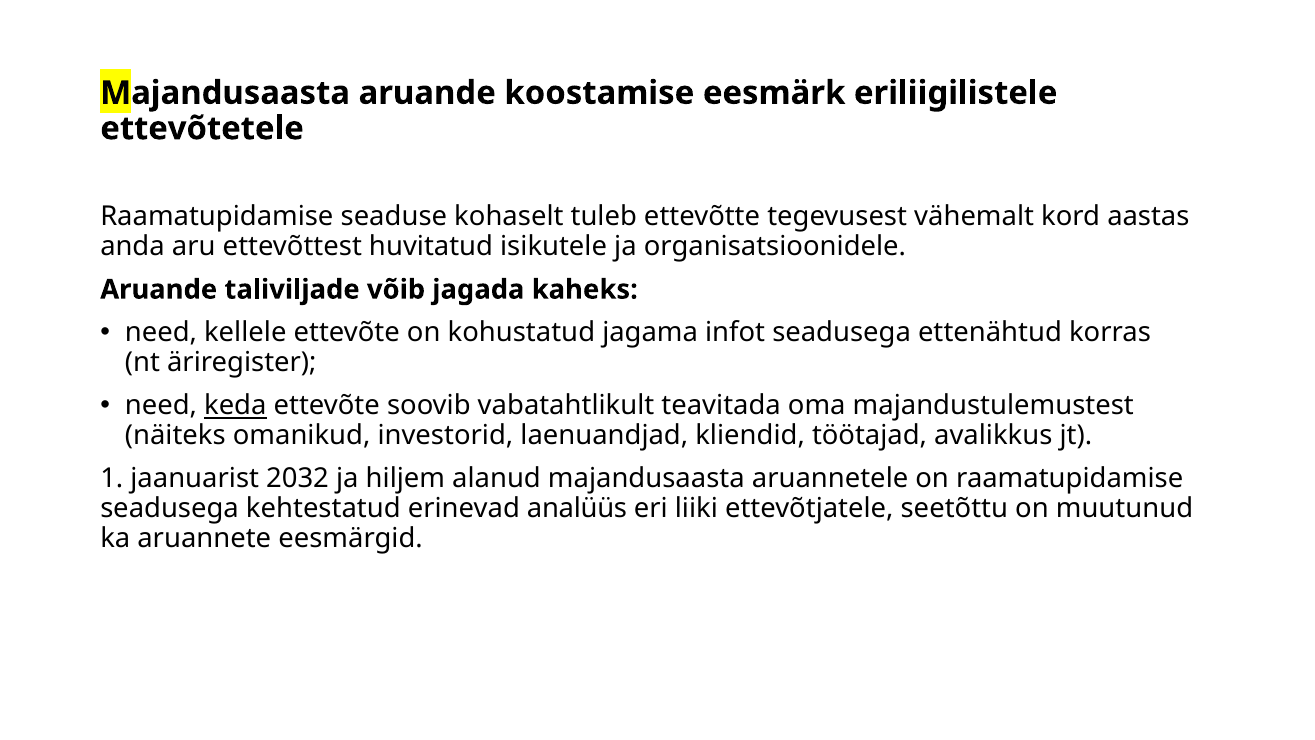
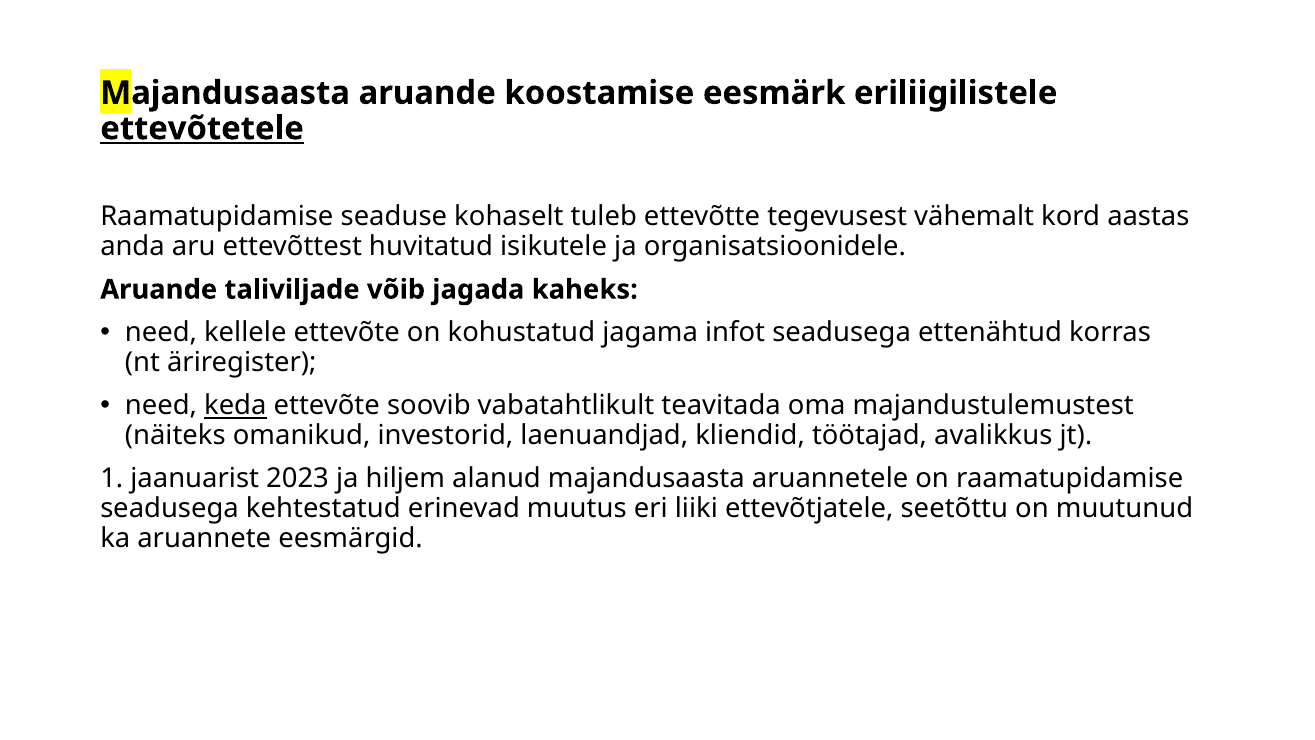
ettevõtetele underline: none -> present
2032: 2032 -> 2023
analüüs: analüüs -> muutus
